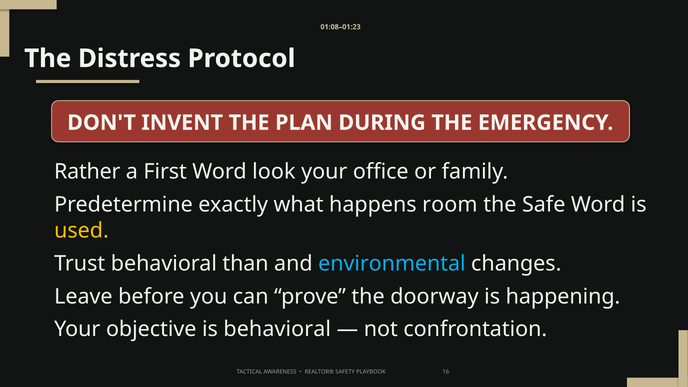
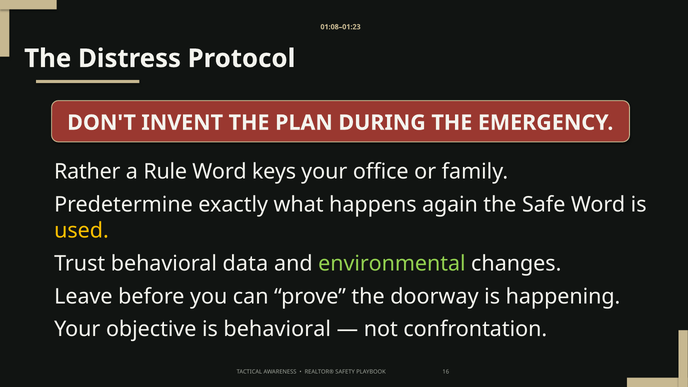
First: First -> Rule
look: look -> keys
room: room -> again
than: than -> data
environmental colour: light blue -> light green
